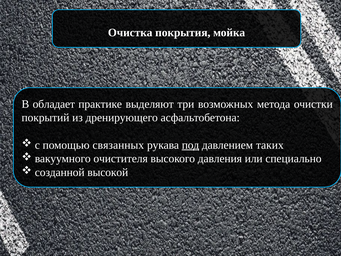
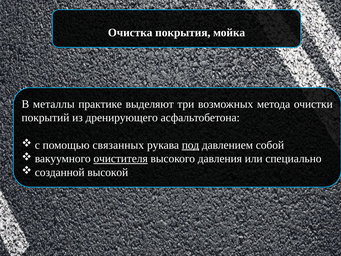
обладает: обладает -> металлы
таких: таких -> собой
очистителя underline: none -> present
